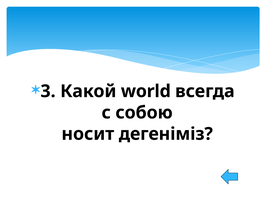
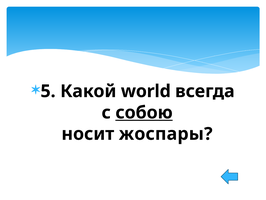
3: 3 -> 5
собою underline: none -> present
дегеніміз: дегеніміз -> жоспары
